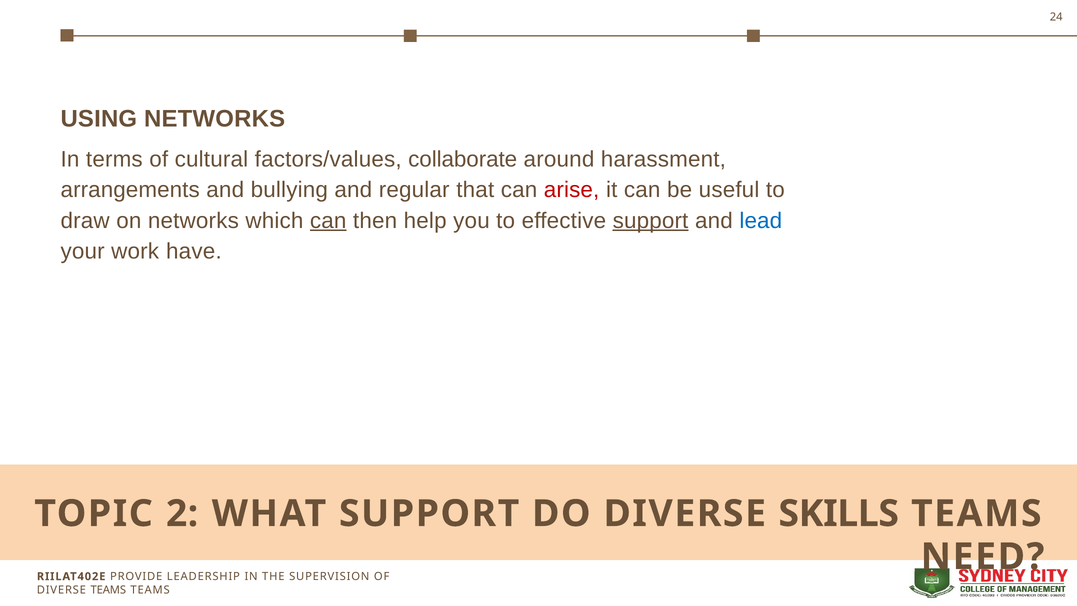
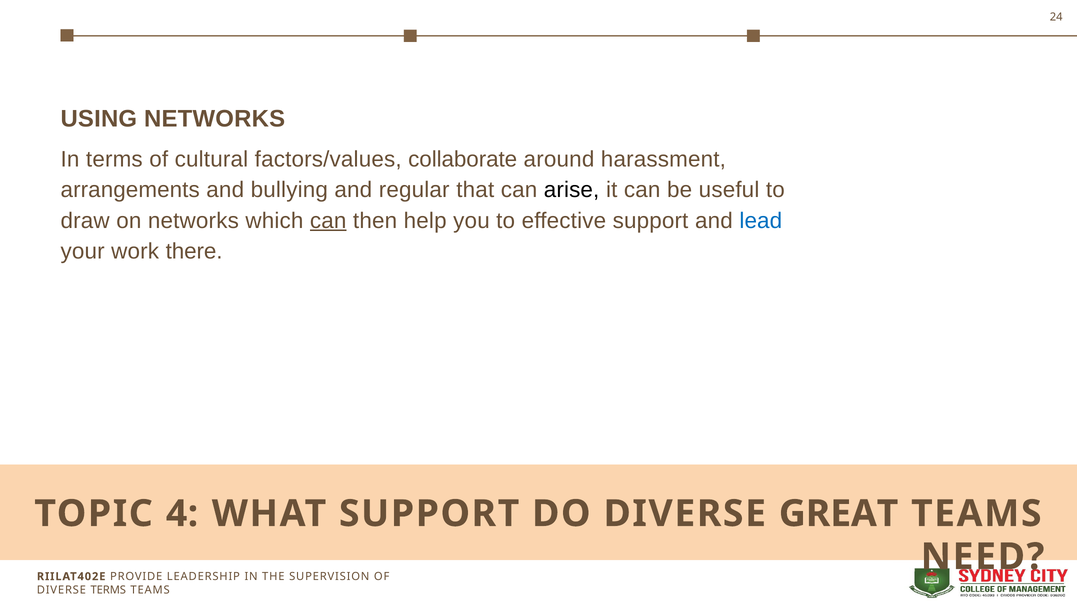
arise colour: red -> black
support at (651, 221) underline: present -> none
have: have -> there
2: 2 -> 4
SKILLS: SKILLS -> GREAT
DIVERSE TEAMS: TEAMS -> TERMS
